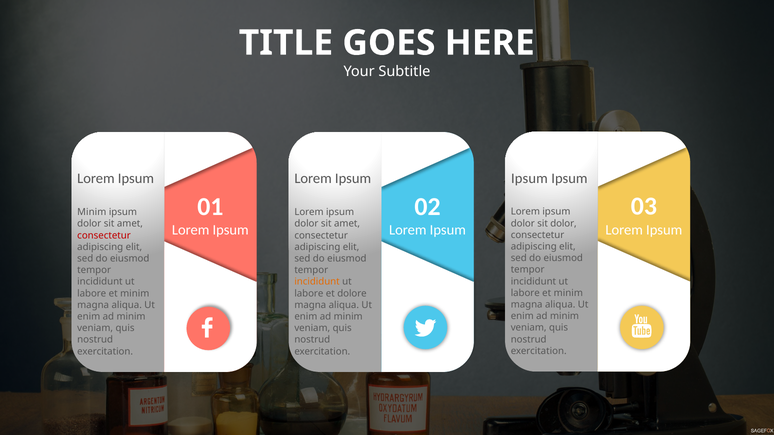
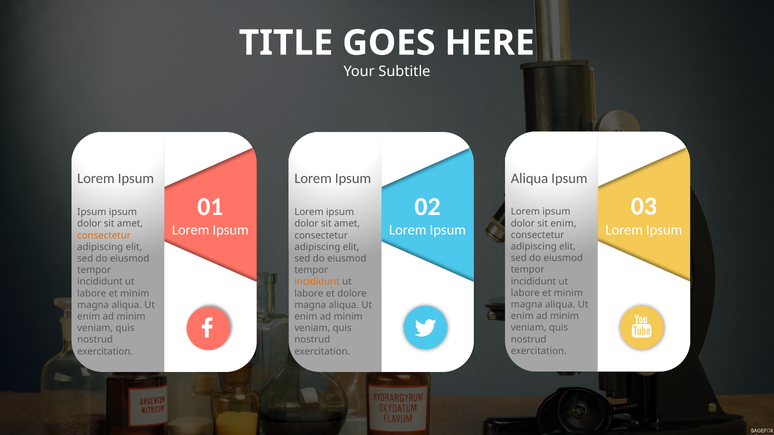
Ipsum at (529, 178): Ipsum -> Aliqua
Minim at (92, 212): Minim -> Ipsum
sit dolor: dolor -> enim
consectetur at (104, 236) colour: red -> orange
